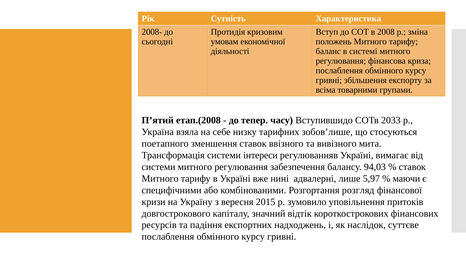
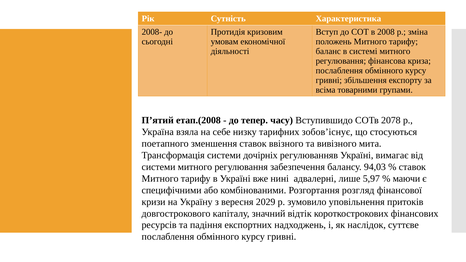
2033: 2033 -> 2078
зобов’лише: зобов’лише -> зобов’існує
інтереси: інтереси -> дочірніх
2015: 2015 -> 2029
